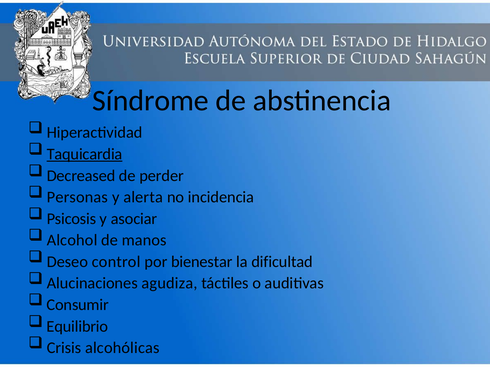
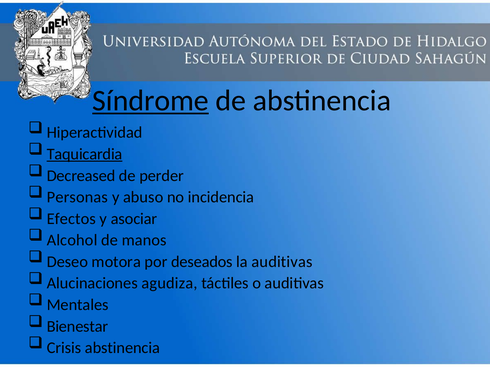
Síndrome underline: none -> present
alerta: alerta -> abuso
Psicosis: Psicosis -> Efectos
control: control -> motora
bienestar: bienestar -> deseados
la dificultad: dificultad -> auditivas
Consumir: Consumir -> Mentales
Equilibrio: Equilibrio -> Bienestar
Crisis alcohólicas: alcohólicas -> abstinencia
